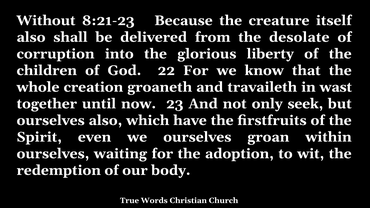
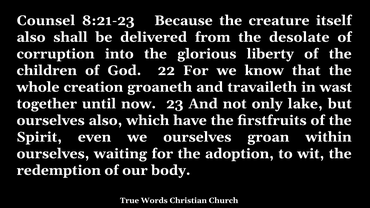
Without: Without -> Counsel
seek: seek -> lake
